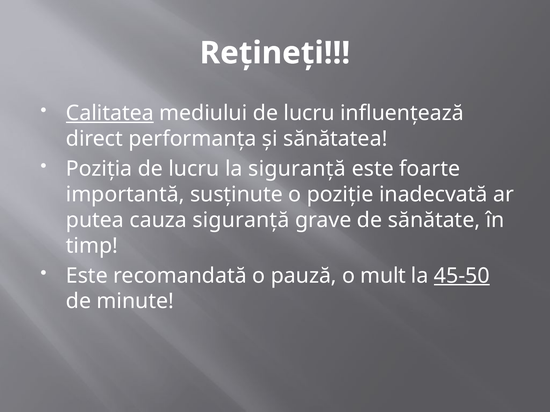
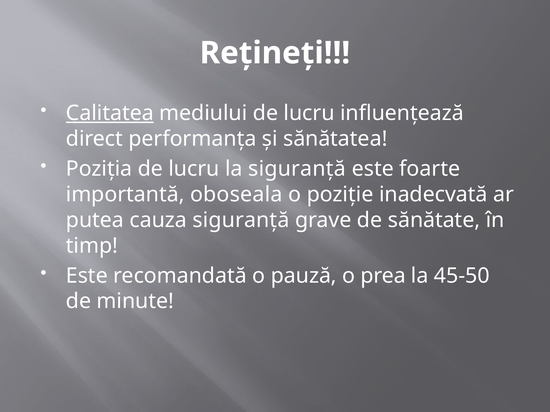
susținute: susținute -> oboseala
mult: mult -> prea
45-50 underline: present -> none
